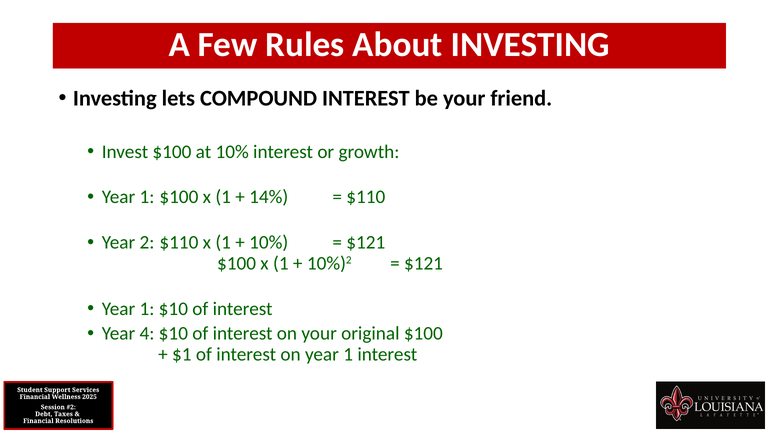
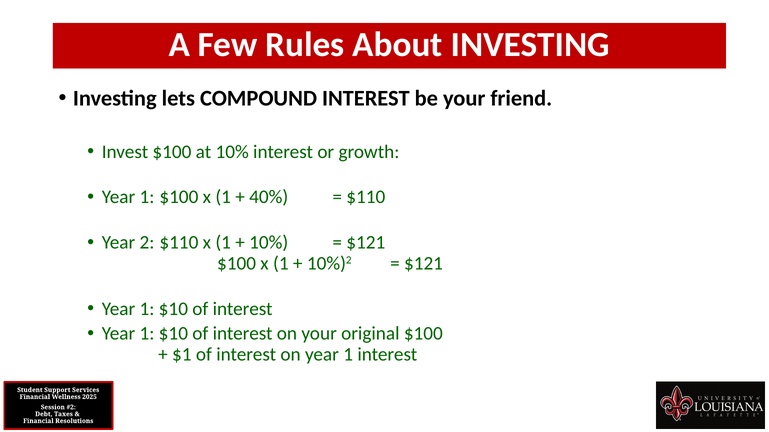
14%: 14% -> 40%
4 at (147, 334): 4 -> 1
